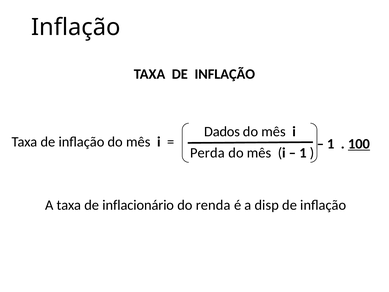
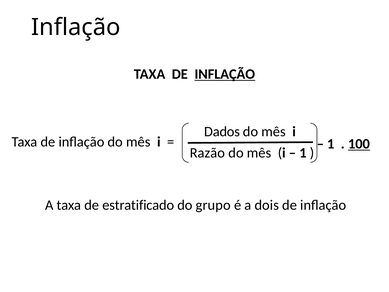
INFLAÇÃO at (225, 74) underline: none -> present
Perda: Perda -> Razão
inflacionário: inflacionário -> estratificado
renda: renda -> grupo
disp: disp -> dois
